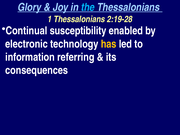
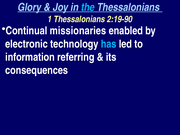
2:19-28: 2:19-28 -> 2:19-90
susceptibility: susceptibility -> missionaries
has colour: yellow -> light blue
